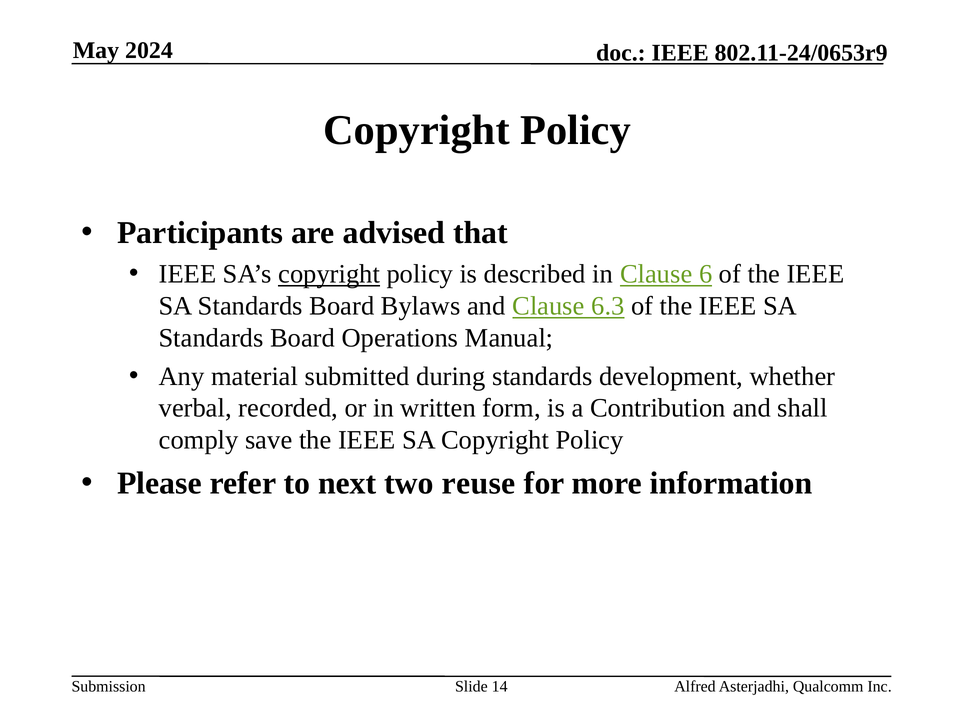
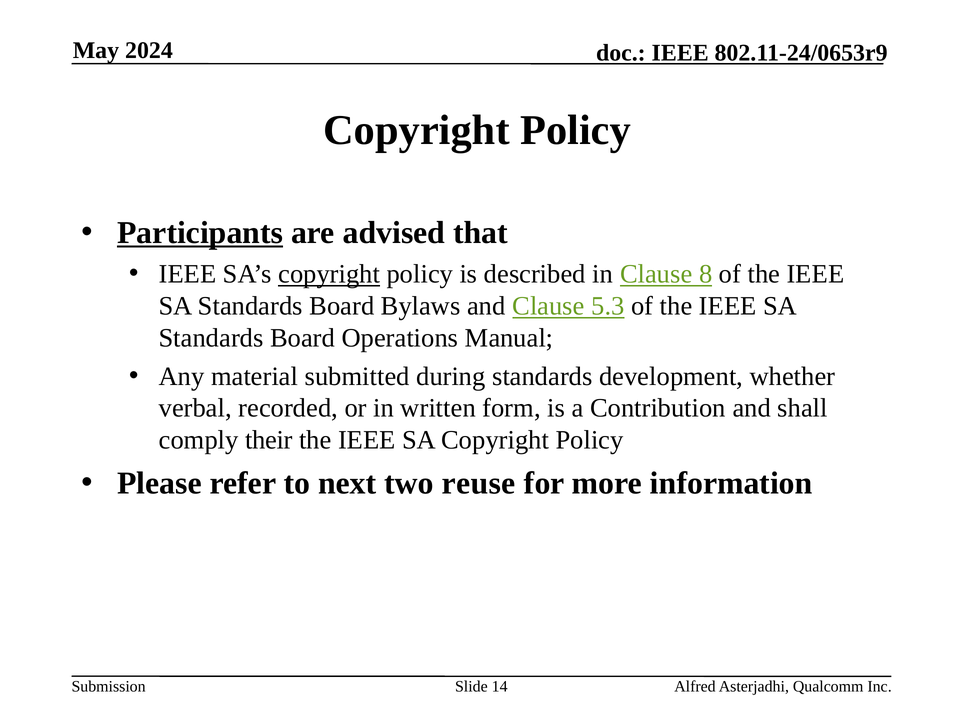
Participants underline: none -> present
6: 6 -> 8
6.3: 6.3 -> 5.3
save: save -> their
